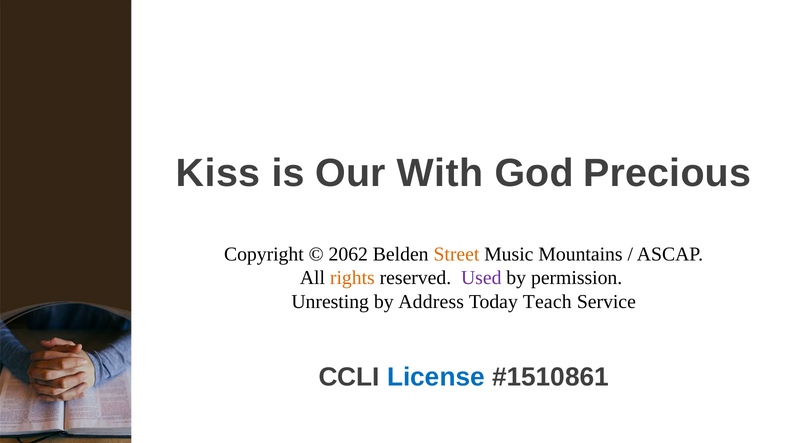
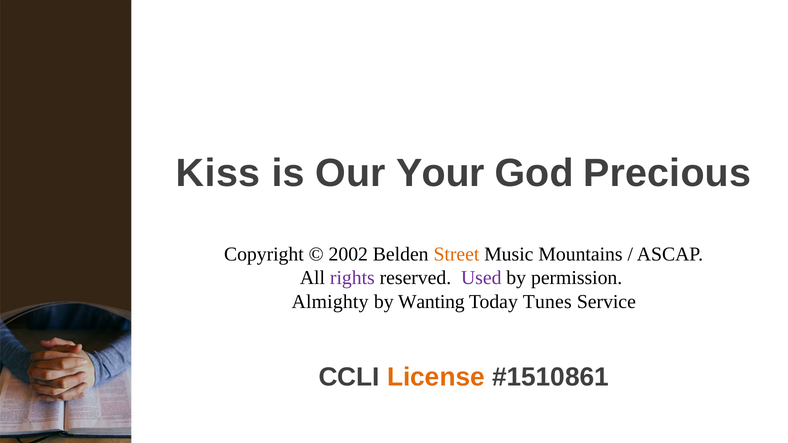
With: With -> Your
2062: 2062 -> 2002
rights colour: orange -> purple
Unresting: Unresting -> Almighty
Address: Address -> Wanting
Teach: Teach -> Tunes
License colour: blue -> orange
